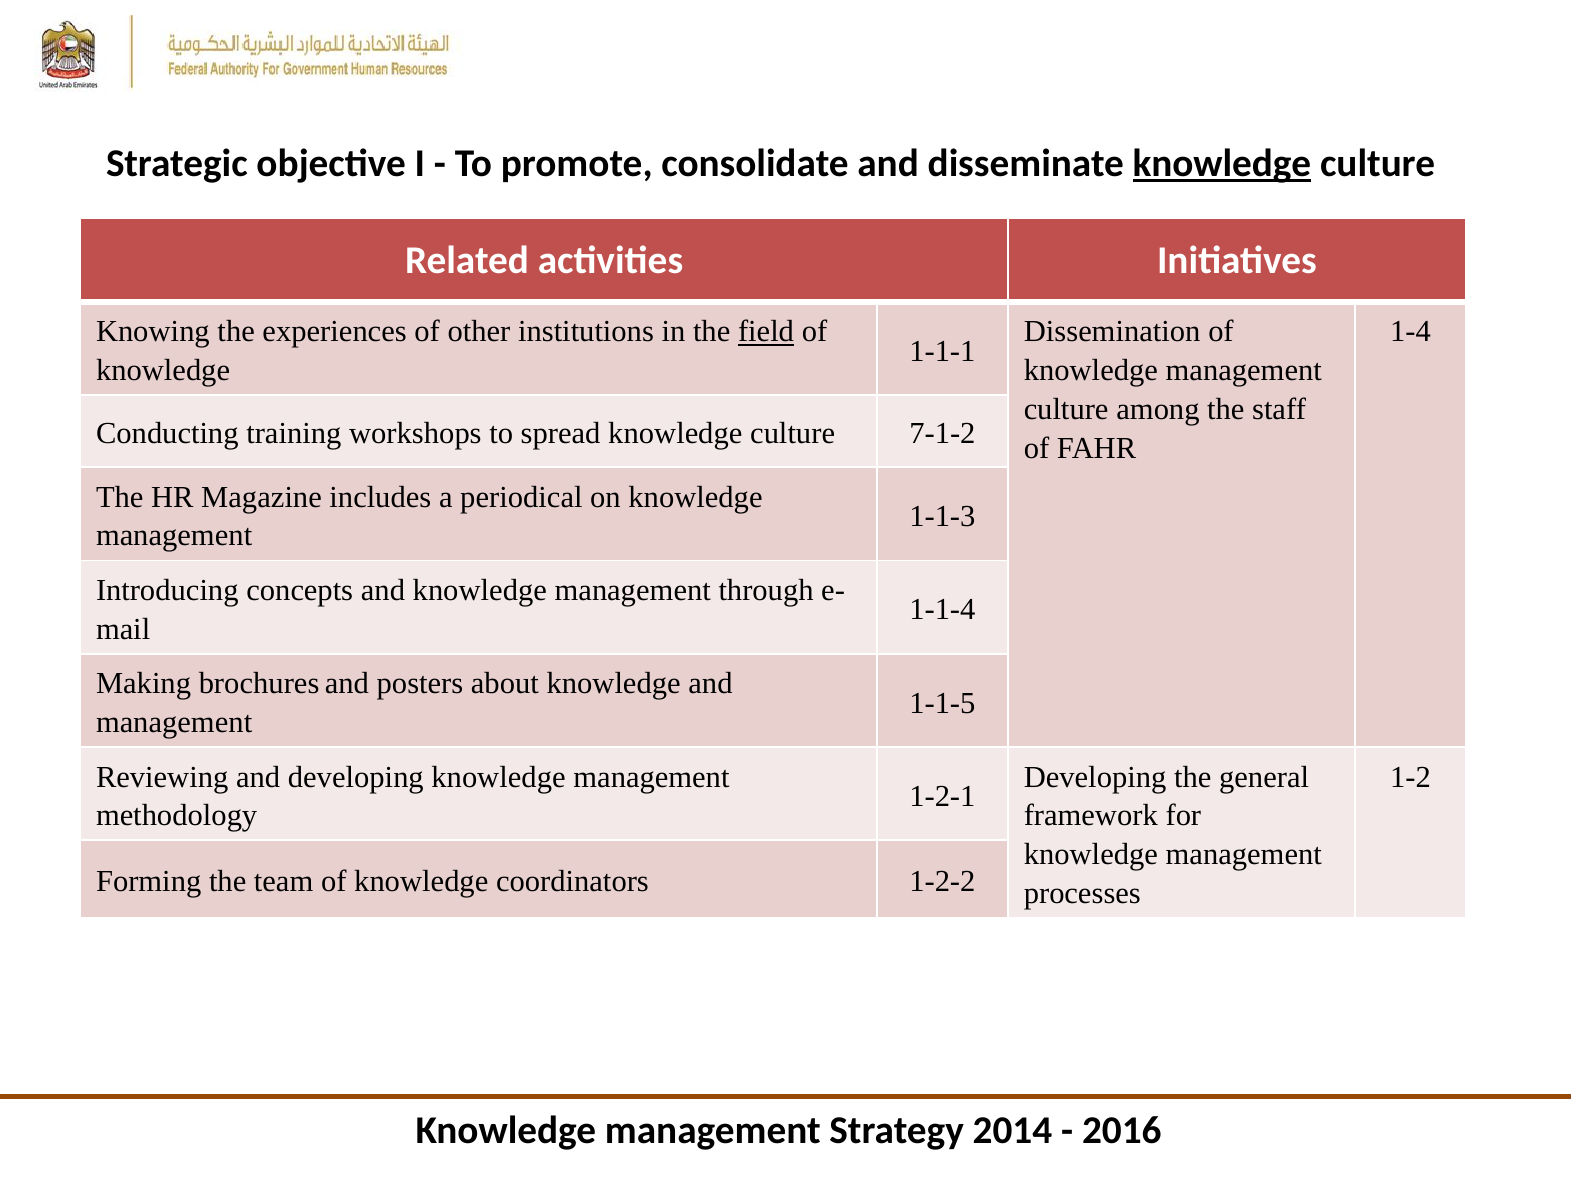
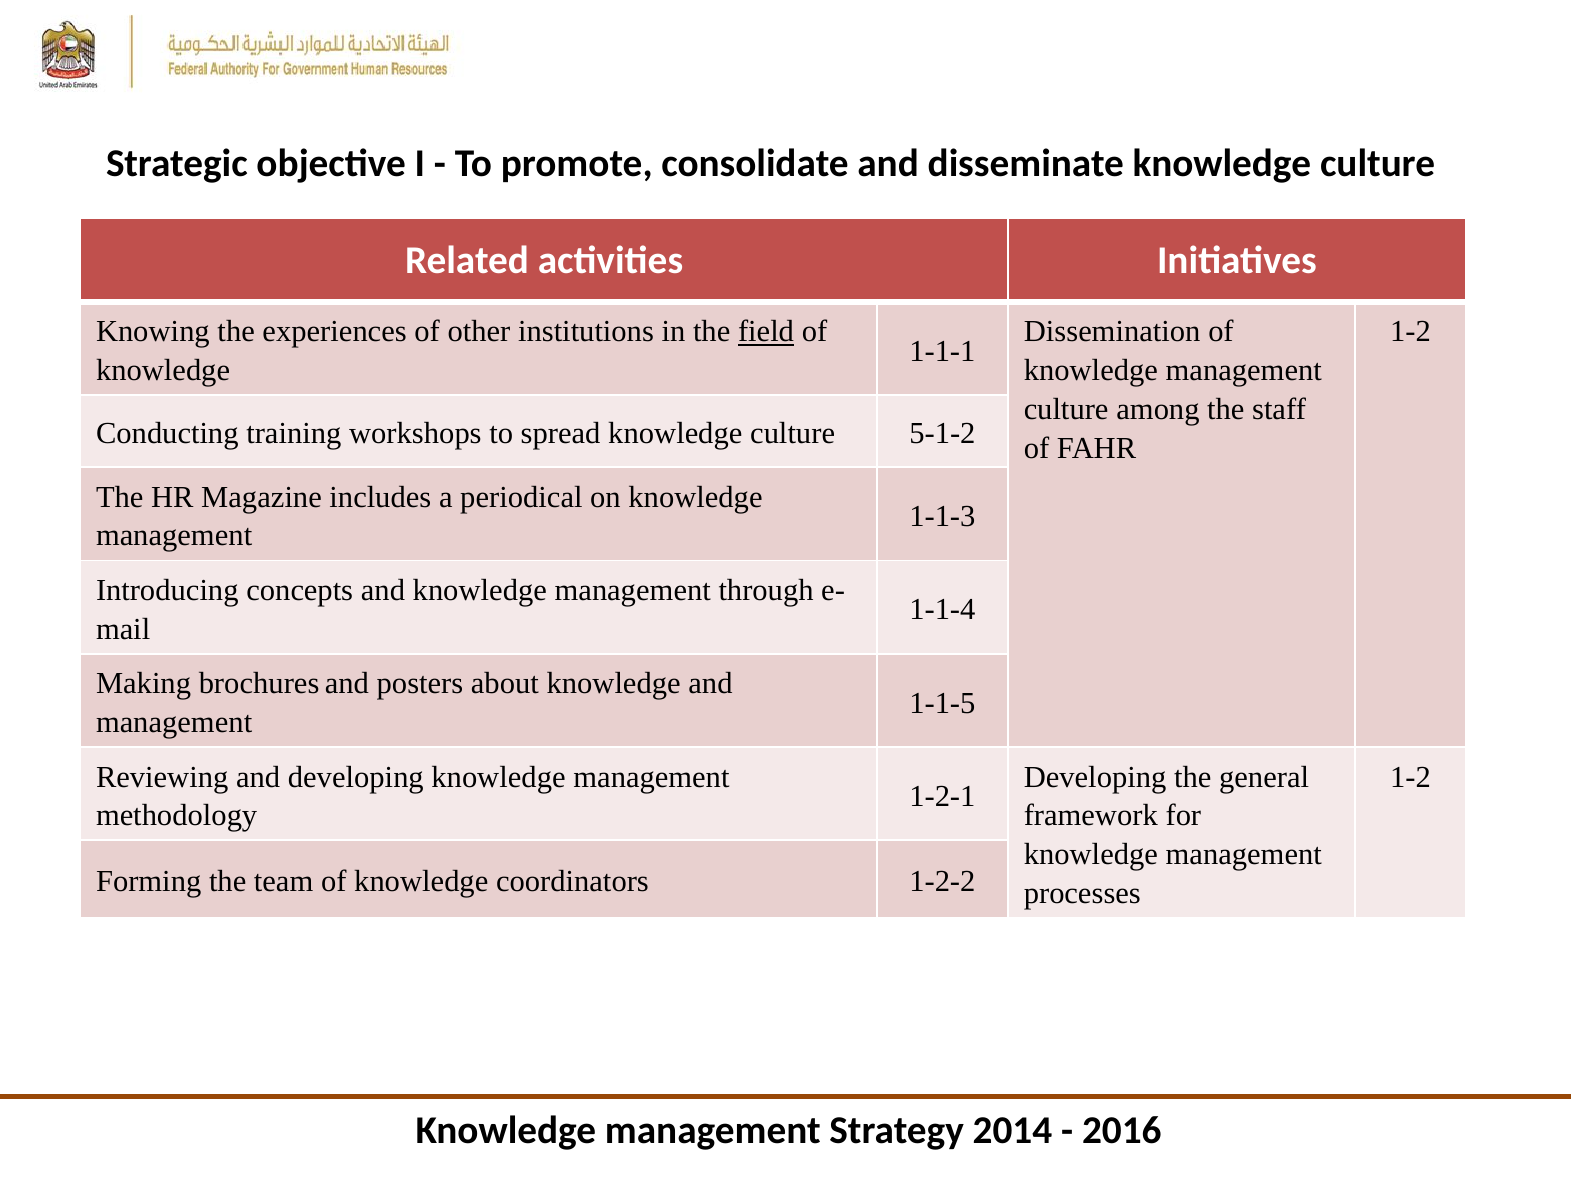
knowledge at (1222, 164) underline: present -> none
1-4 at (1410, 332): 1-4 -> 1-2
7-1-2: 7-1-2 -> 5-1-2
